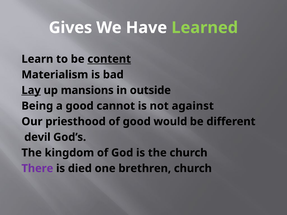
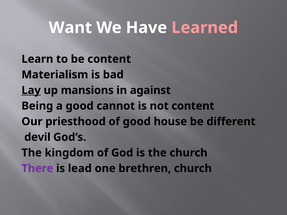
Gives: Gives -> Want
Learned colour: light green -> pink
content at (109, 59) underline: present -> none
outside: outside -> against
not against: against -> content
would: would -> house
died: died -> lead
